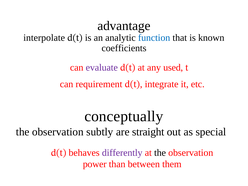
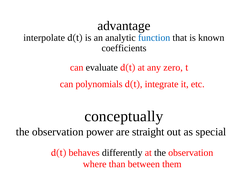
evaluate colour: purple -> black
used: used -> zero
requirement: requirement -> polynomials
subtly: subtly -> power
differently colour: purple -> black
power: power -> where
